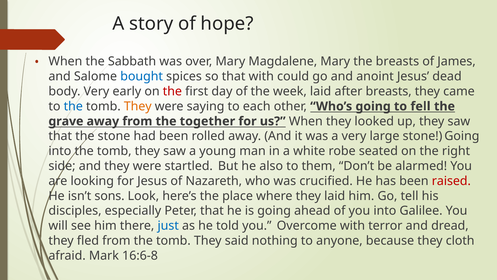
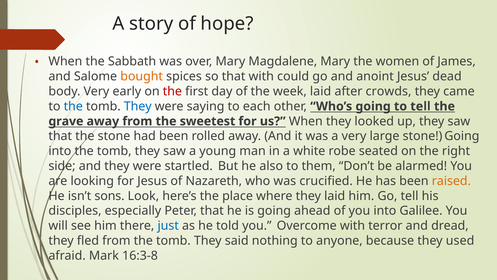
the breasts: breasts -> women
bought colour: blue -> orange
after breasts: breasts -> crowds
They at (138, 106) colour: orange -> blue
to fell: fell -> tell
together: together -> sweetest
raised colour: red -> orange
cloth: cloth -> used
16:6-8: 16:6-8 -> 16:3-8
